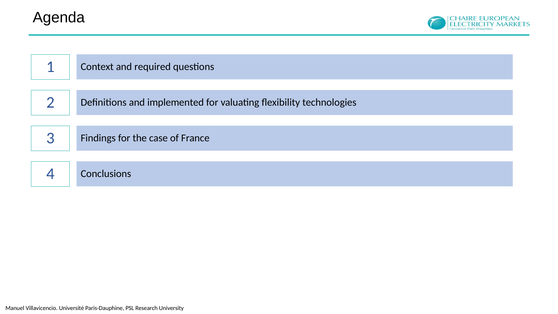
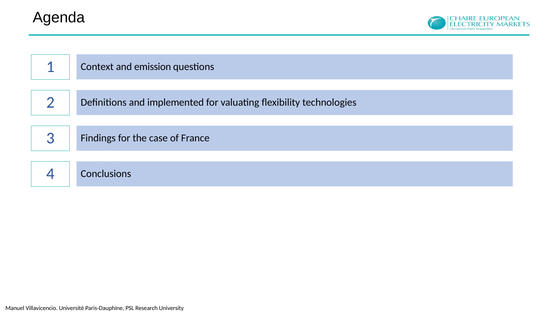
required: required -> emission
